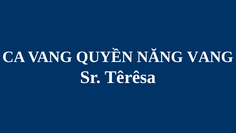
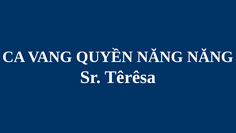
NĂNG VANG: VANG -> NĂNG
